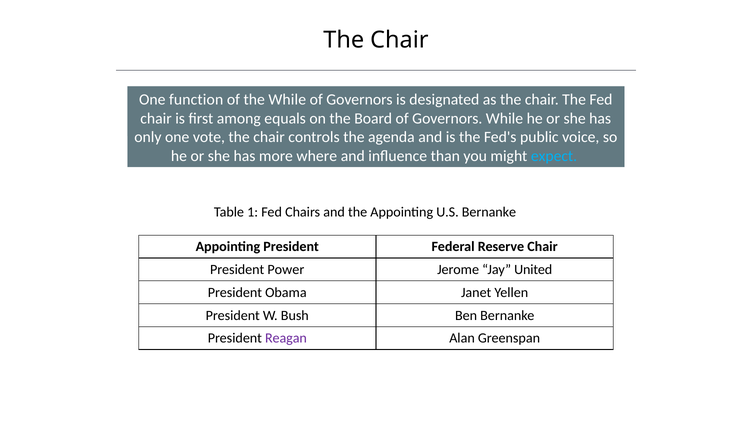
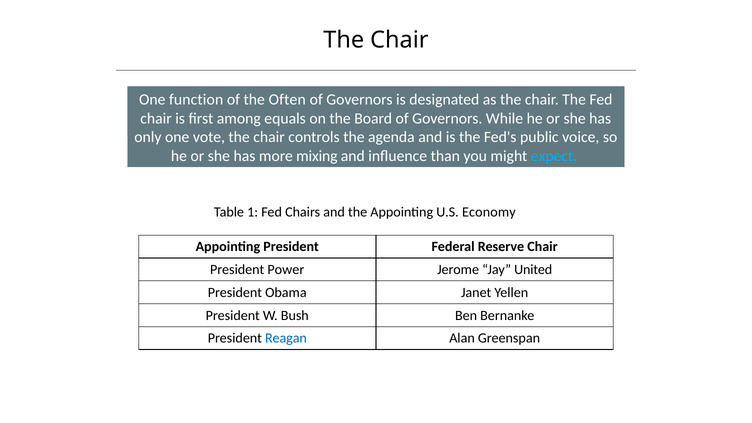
the While: While -> Often
where: where -> mixing
U.S Bernanke: Bernanke -> Economy
Reagan colour: purple -> blue
